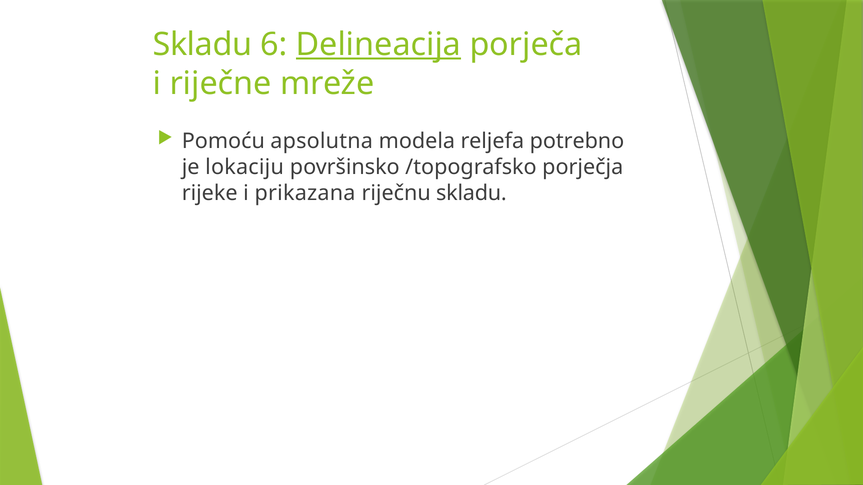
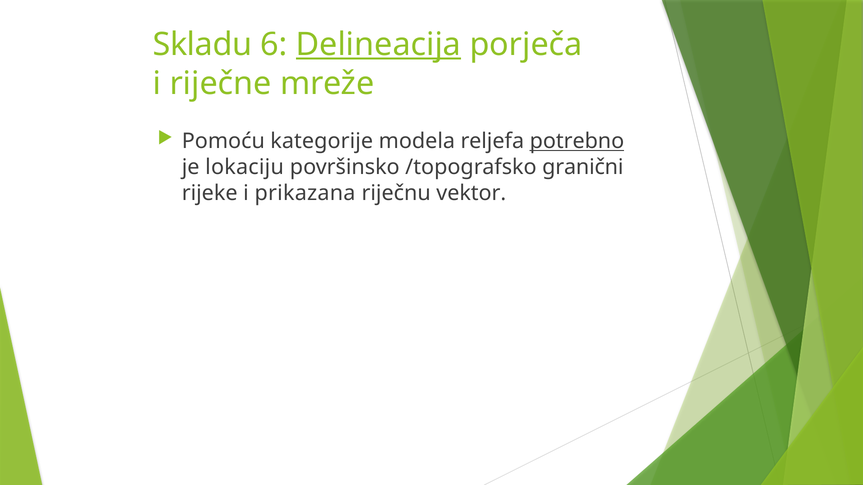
apsolutna: apsolutna -> kategorije
potrebno underline: none -> present
porječja: porječja -> granični
riječnu skladu: skladu -> vektor
